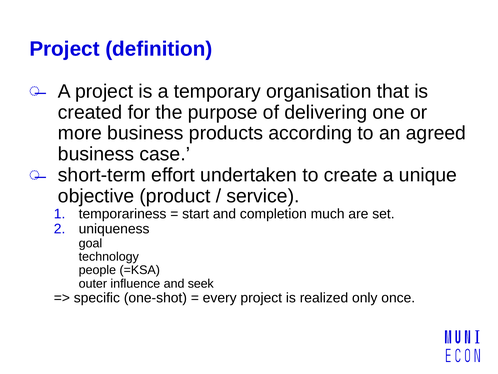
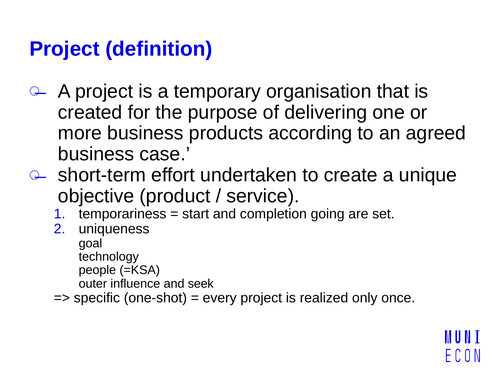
much: much -> going
